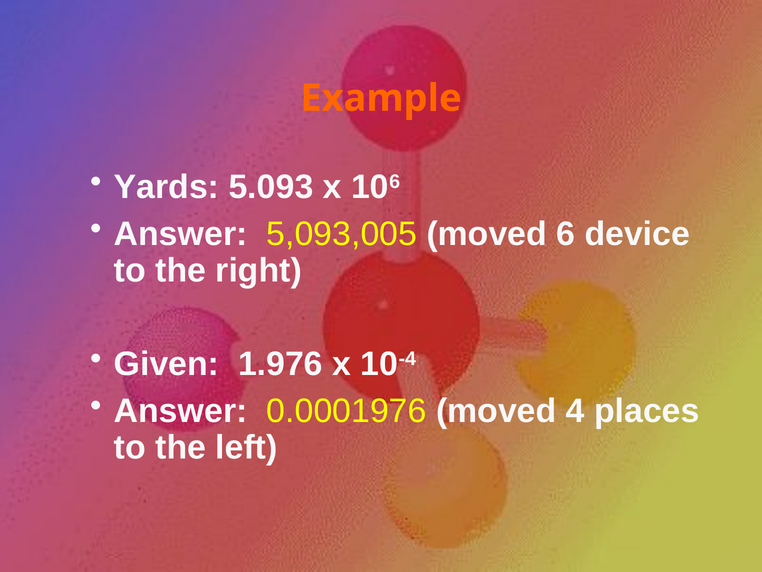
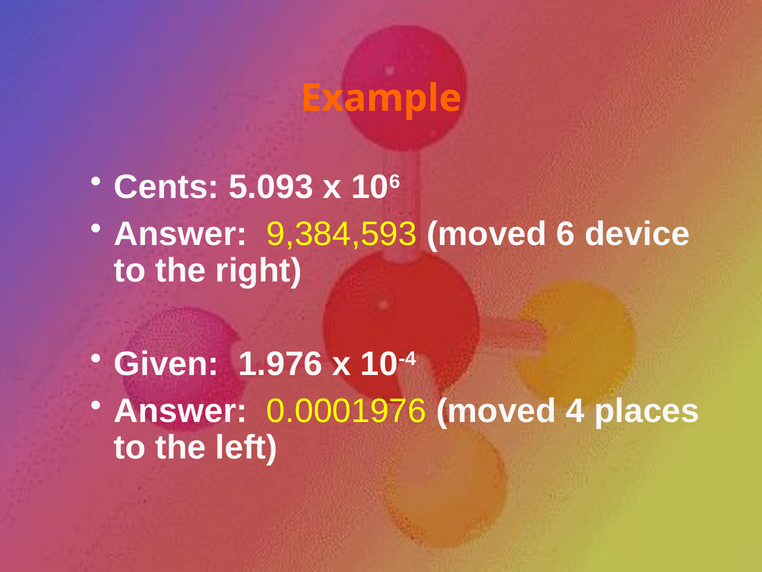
Yards: Yards -> Cents
5,093,005: 5,093,005 -> 9,384,593
